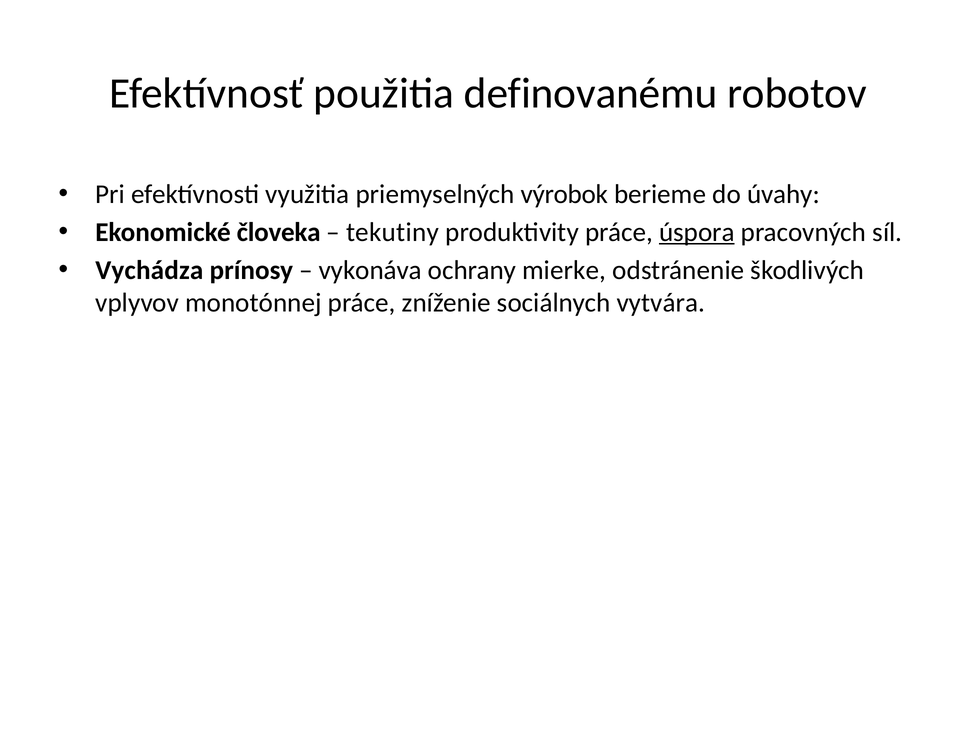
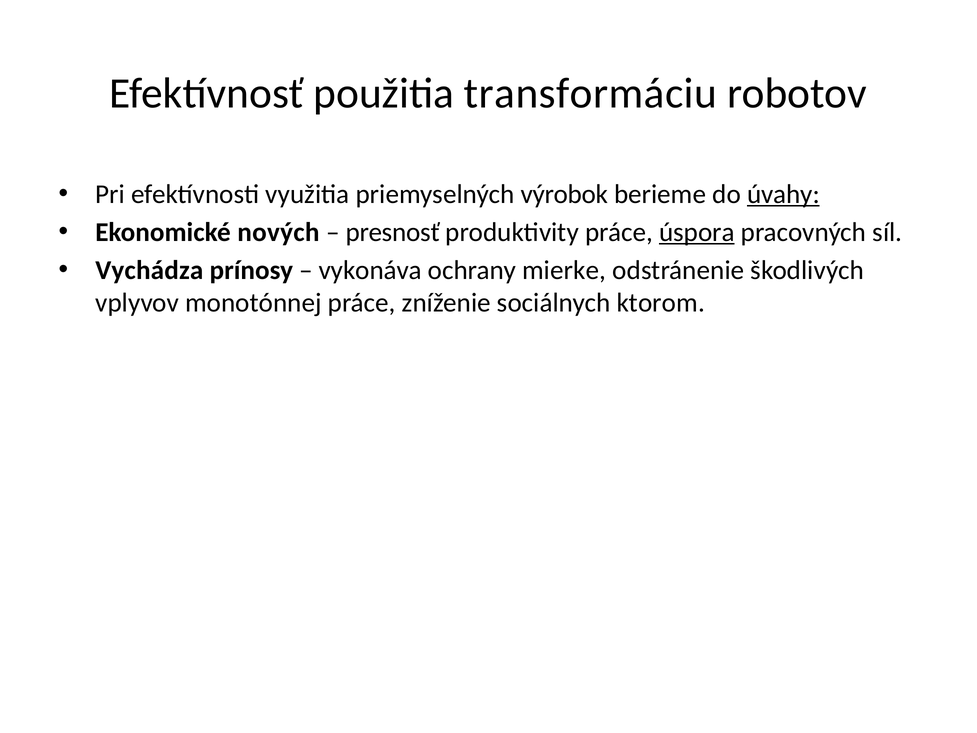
definovanému: definovanému -> transformáciu
úvahy underline: none -> present
človeka: človeka -> nových
tekutiny: tekutiny -> presnosť
vytvára: vytvára -> ktorom
